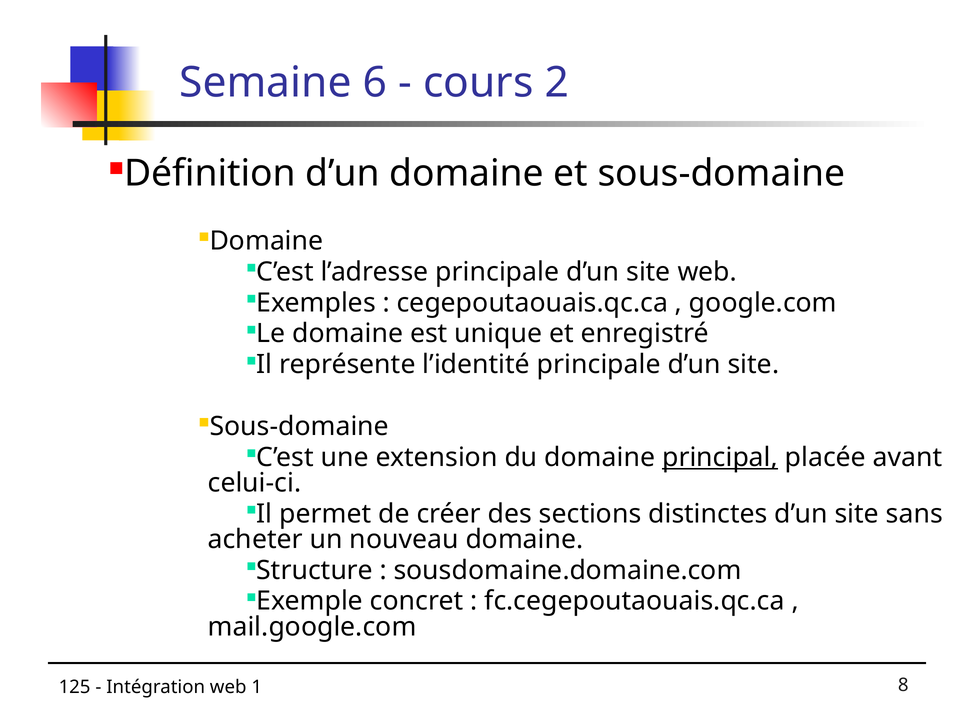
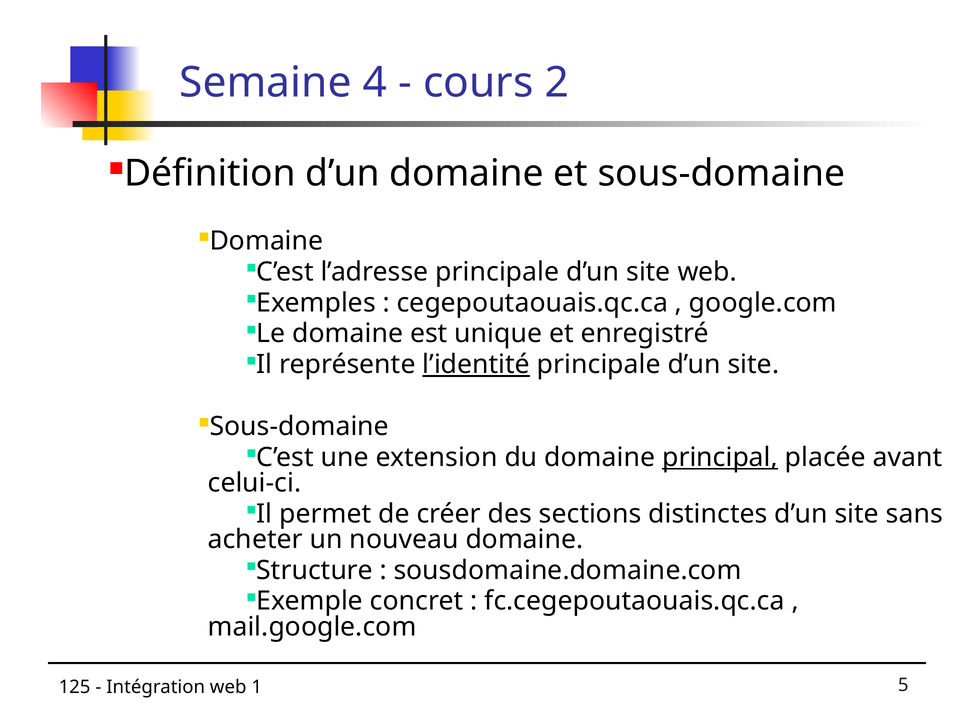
6: 6 -> 4
l’identité underline: none -> present
8: 8 -> 5
